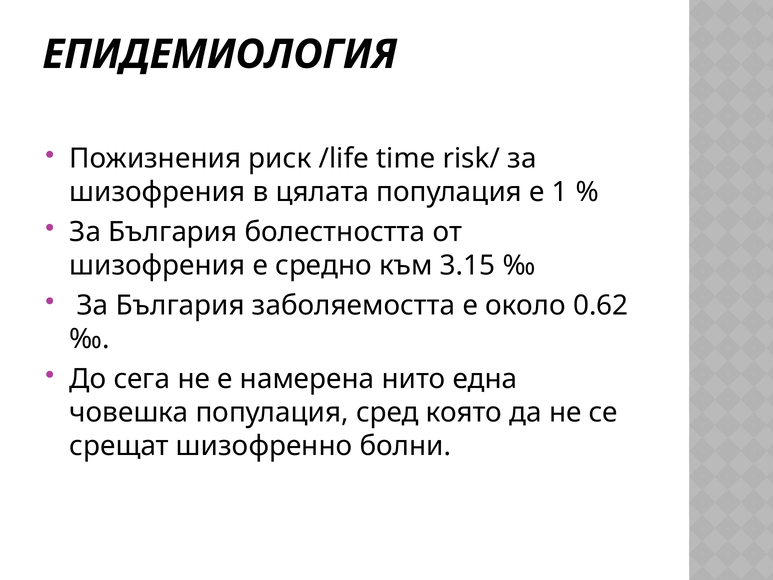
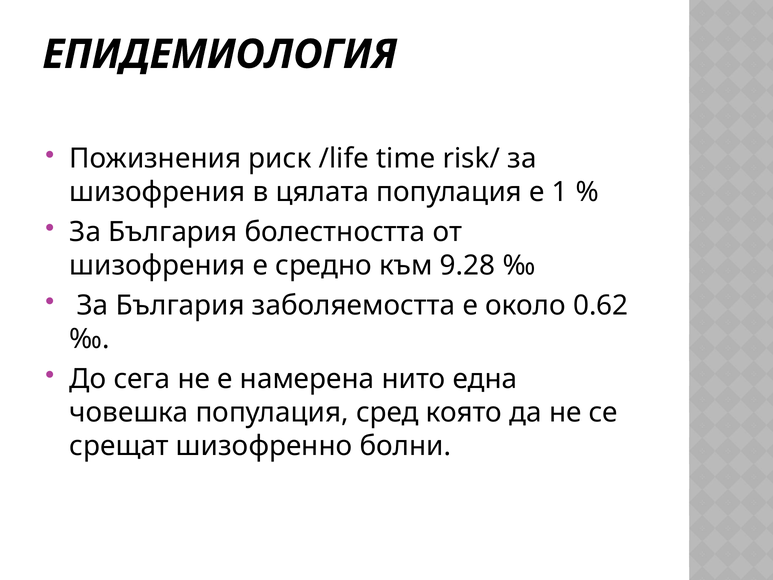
3.15: 3.15 -> 9.28
